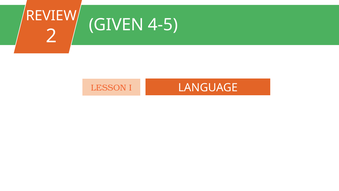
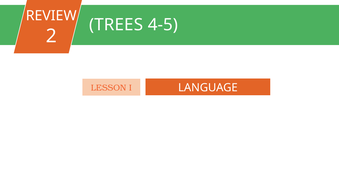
GIVEN: GIVEN -> TREES
